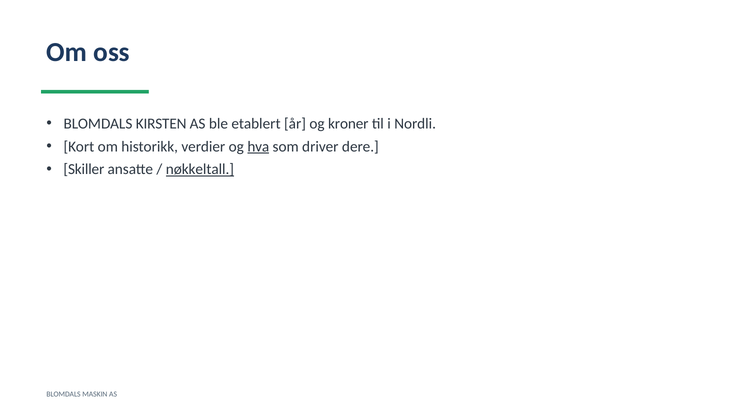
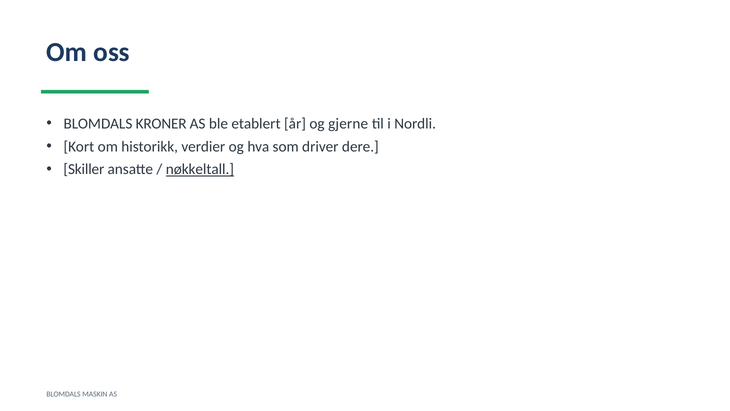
KIRSTEN: KIRSTEN -> KRONER
kroner: kroner -> gjerne
hva underline: present -> none
